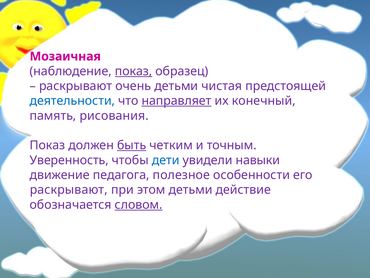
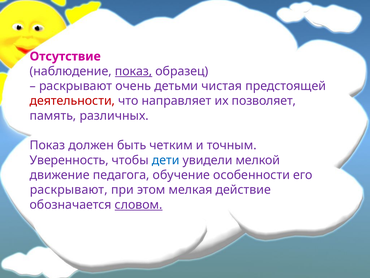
Мозаичная: Мозаичная -> Отсутствие
деятельности colour: blue -> red
направляет underline: present -> none
конечный: конечный -> позволяет
рисования: рисования -> различных
быть underline: present -> none
навыки: навыки -> мелкой
полезное: полезное -> обучение
этом детьми: детьми -> мелкая
